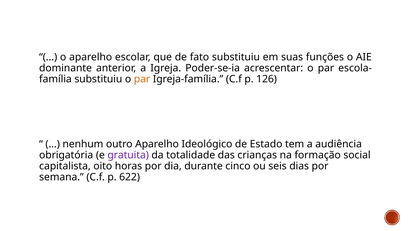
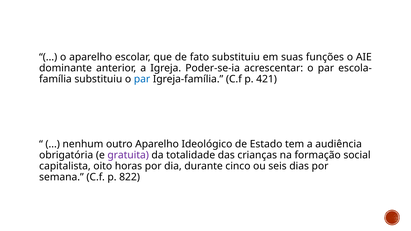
par at (142, 79) colour: orange -> blue
126: 126 -> 421
622: 622 -> 822
